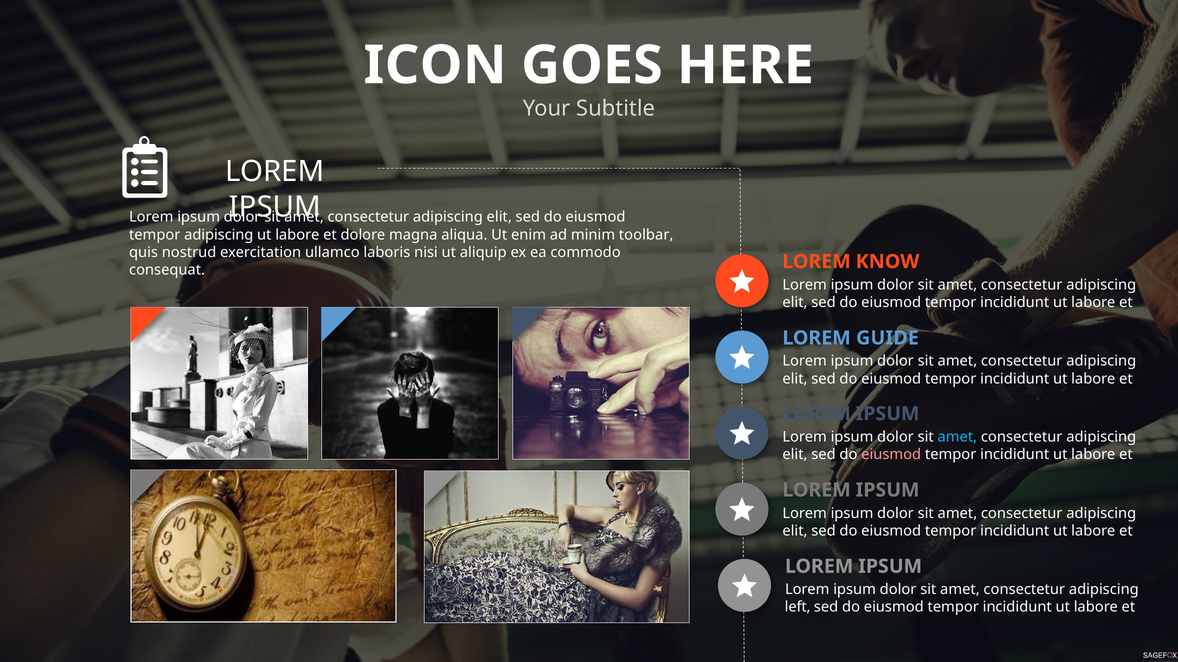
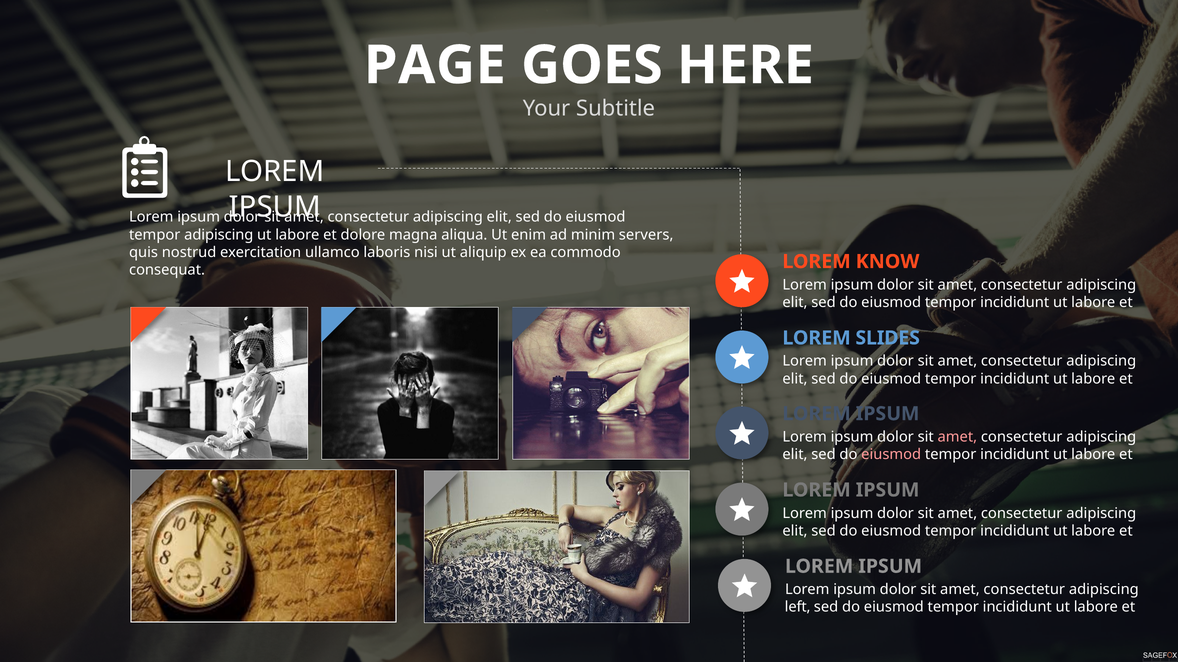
ICON: ICON -> PAGE
toolbar: toolbar -> servers
GUIDE: GUIDE -> SLIDES
amet at (957, 437) colour: light blue -> pink
